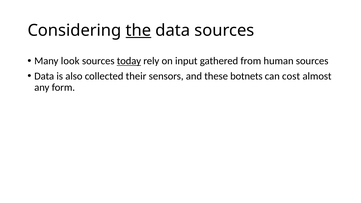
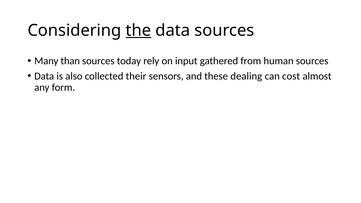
look: look -> than
today underline: present -> none
botnets: botnets -> dealing
